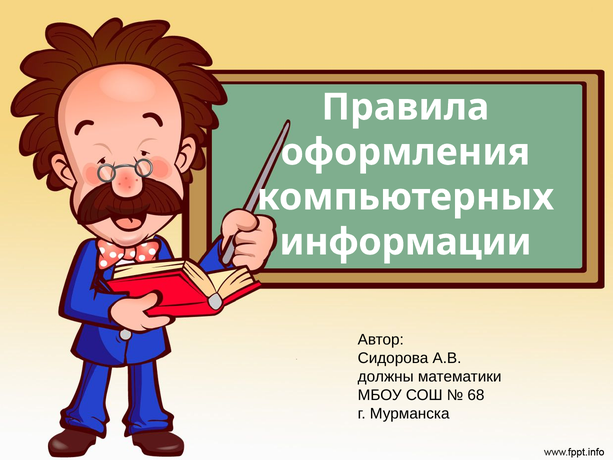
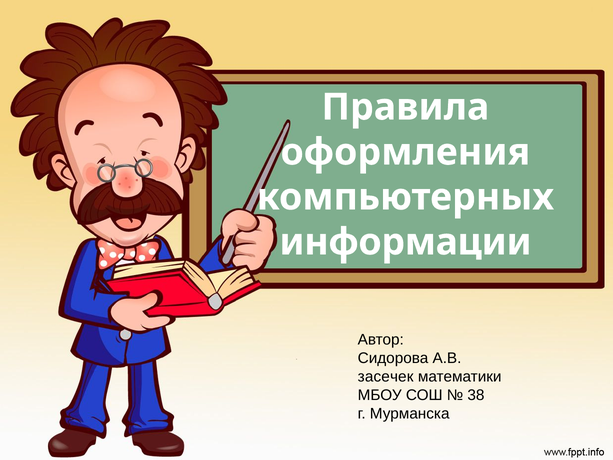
должны: должны -> засечек
68: 68 -> 38
